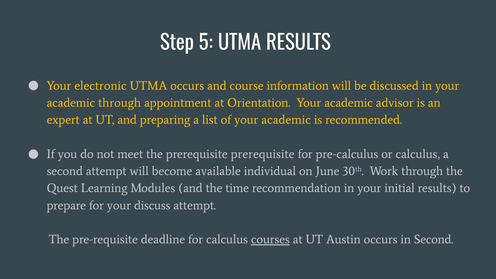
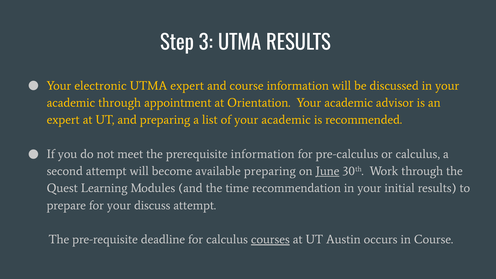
5: 5 -> 3
UTMA occurs: occurs -> expert
prerequisite prerequisite: prerequisite -> information
available individual: individual -> preparing
June underline: none -> present
in Second: Second -> Course
